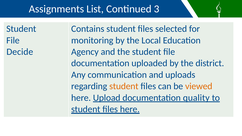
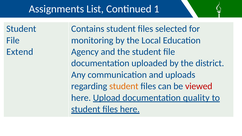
3: 3 -> 1
Decide: Decide -> Extend
viewed colour: orange -> red
